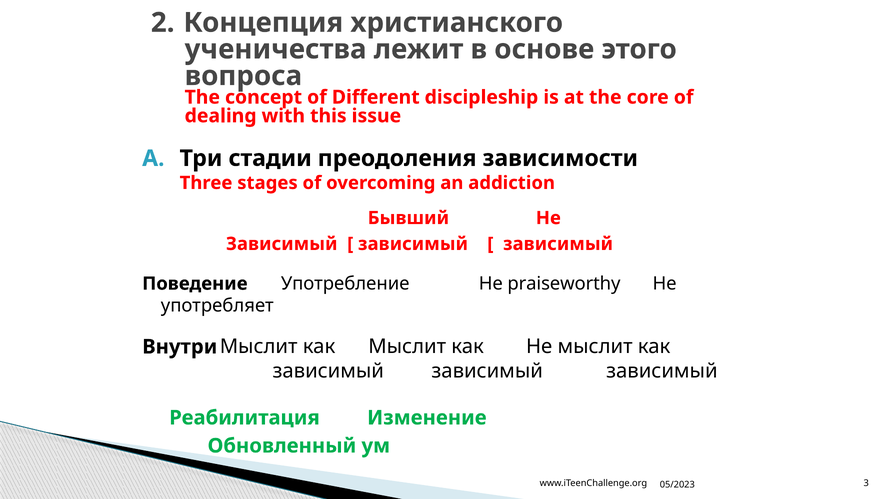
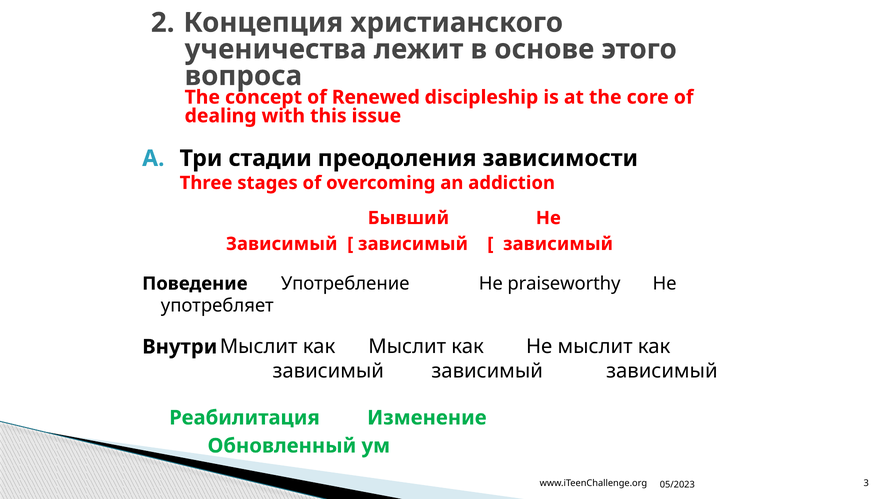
Different: Different -> Renewed
